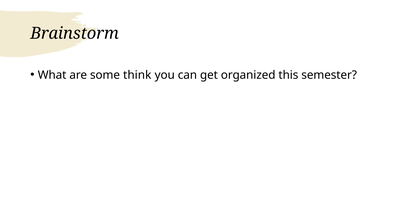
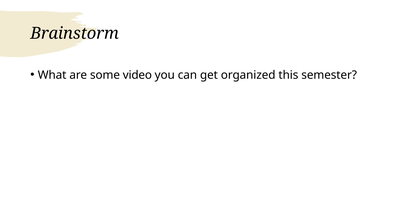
think: think -> video
